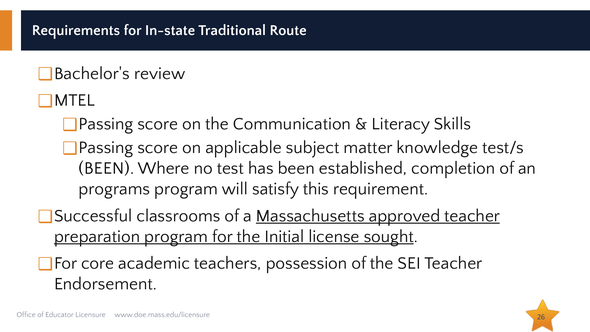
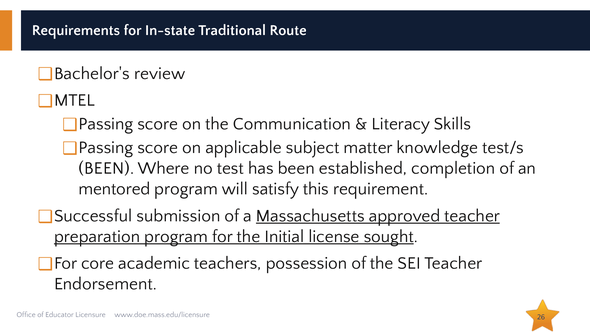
programs: programs -> mentored
classrooms: classrooms -> submission
